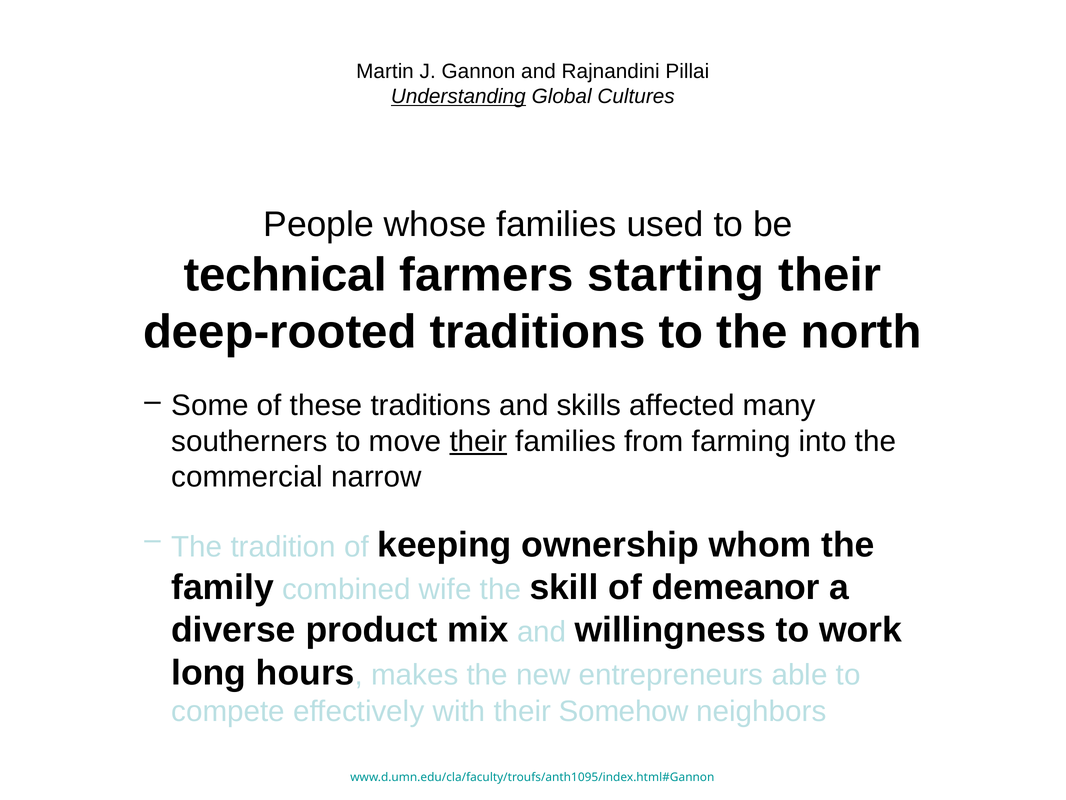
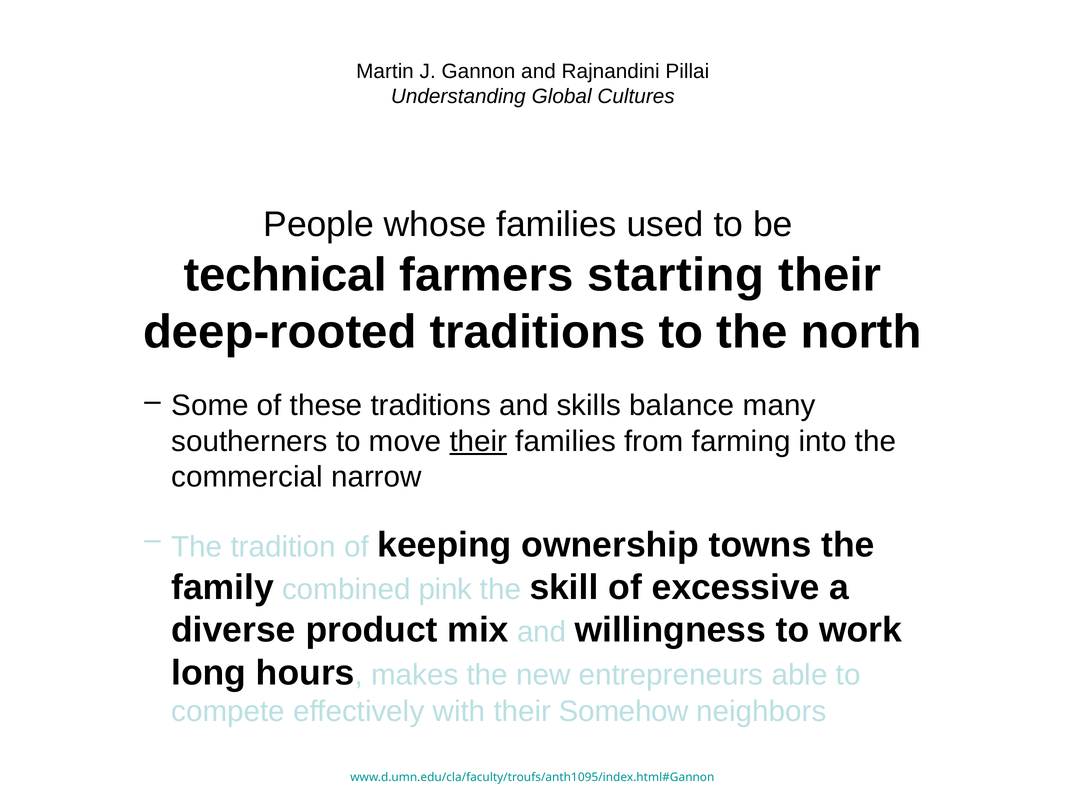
Understanding underline: present -> none
affected: affected -> balance
whom: whom -> towns
wife: wife -> pink
demeanor: demeanor -> excessive
